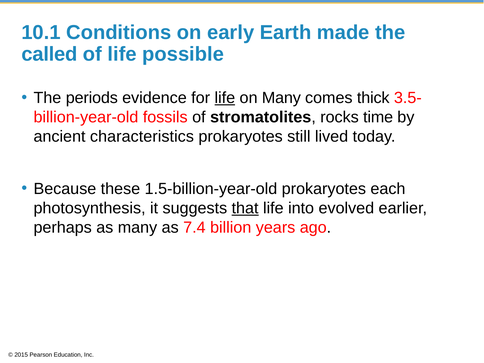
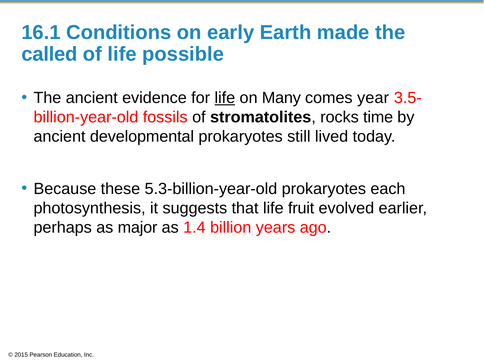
10.1: 10.1 -> 16.1
The periods: periods -> ancient
thick: thick -> year
characteristics: characteristics -> developmental
1.5-billion-year-old: 1.5-billion-year-old -> 5.3-billion-year-old
that underline: present -> none
into: into -> fruit
as many: many -> major
7.4: 7.4 -> 1.4
